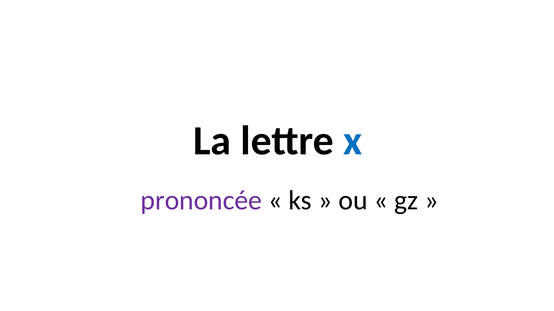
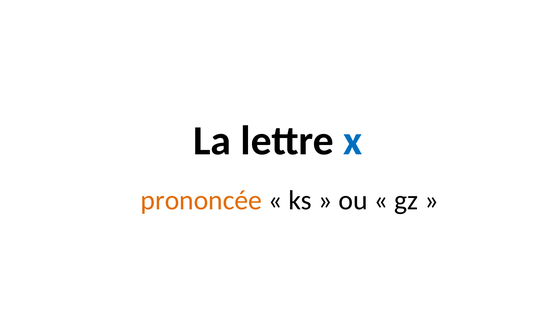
prononcée colour: purple -> orange
